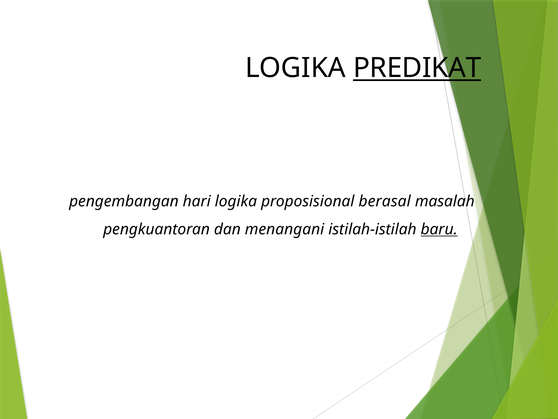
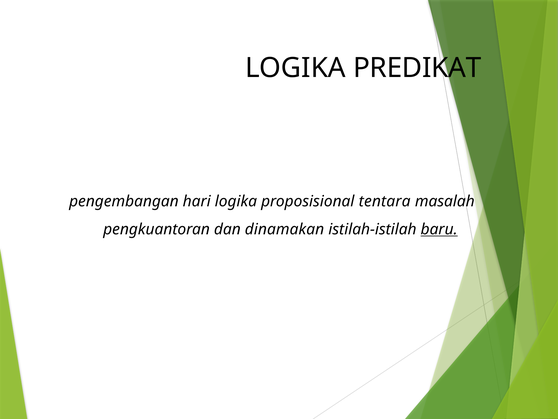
PREDIKAT underline: present -> none
berasal: berasal -> tentara
menangani: menangani -> dinamakan
